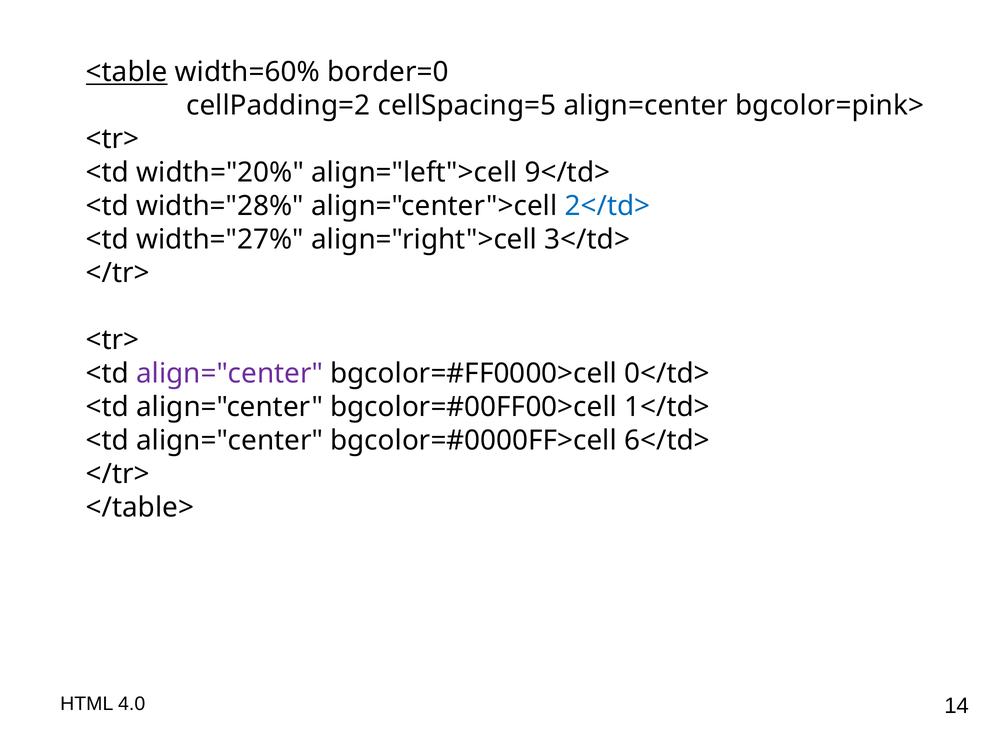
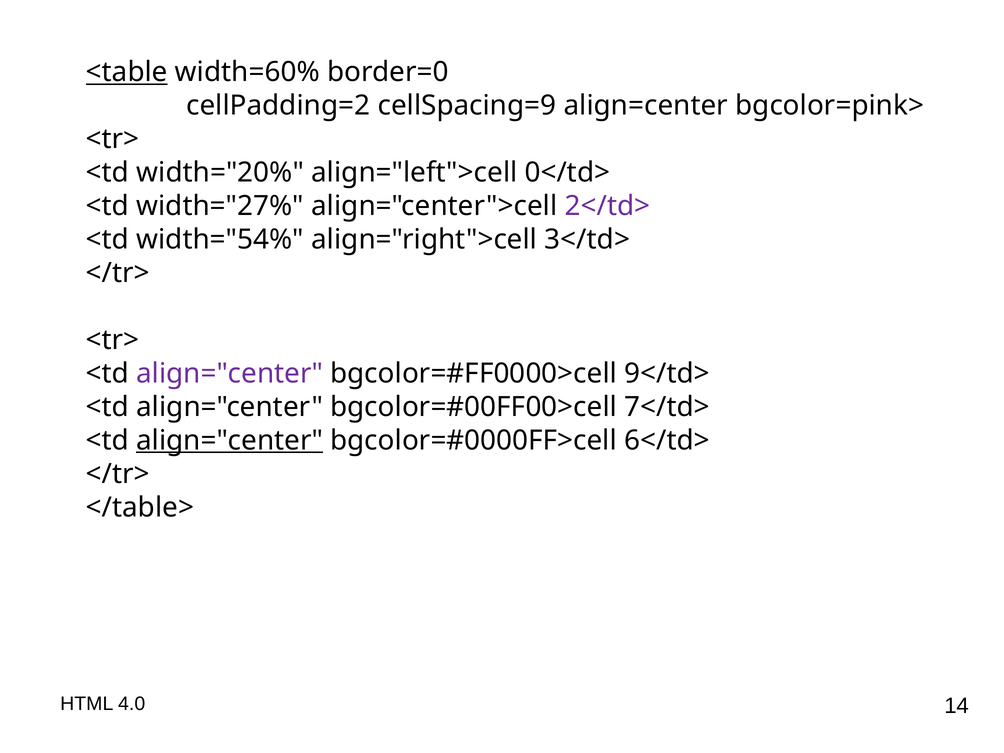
cellSpacing=5: cellSpacing=5 -> cellSpacing=9
9</td>: 9</td> -> 0</td>
width="28%: width="28% -> width="27%
2</td> colour: blue -> purple
width="27%: width="27% -> width="54%
0</td>: 0</td> -> 9</td>
1</td>: 1</td> -> 7</td>
align="center at (230, 440) underline: none -> present
